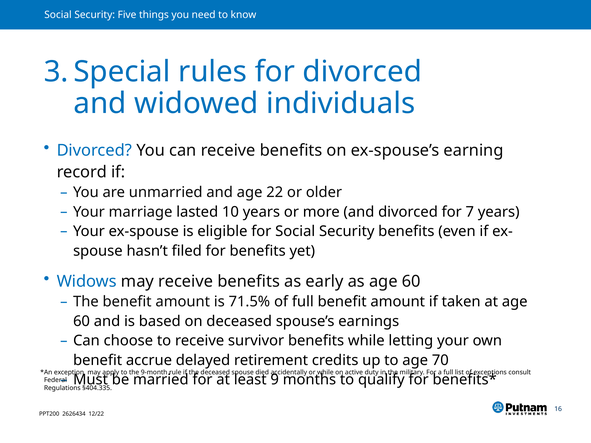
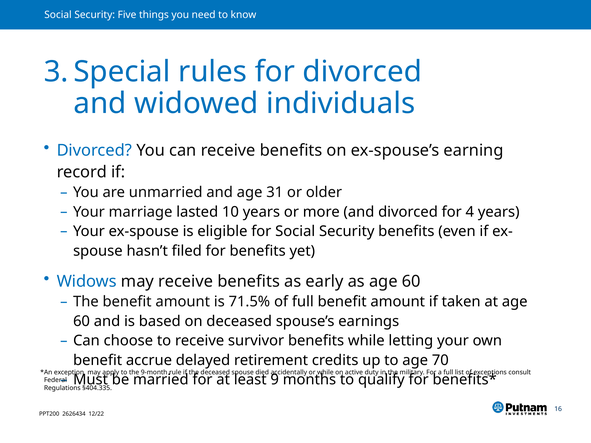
22: 22 -> 31
7: 7 -> 4
